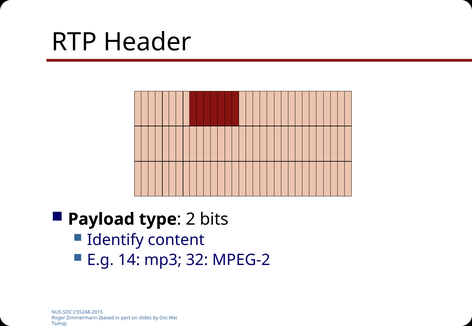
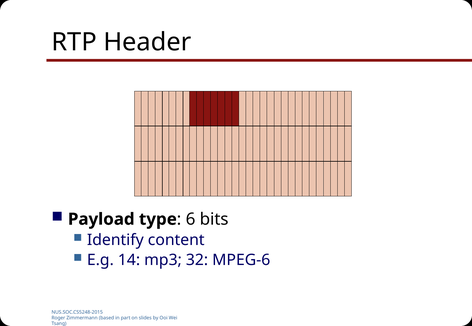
2: 2 -> 6
MPEG-2: MPEG-2 -> MPEG-6
